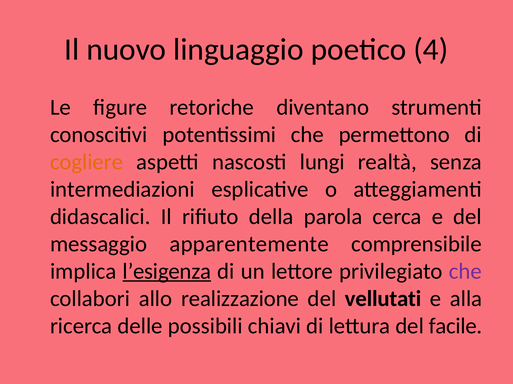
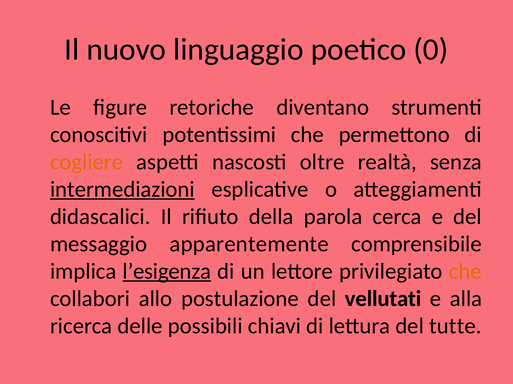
4: 4 -> 0
lungi: lungi -> oltre
intermediazioni underline: none -> present
che at (465, 272) colour: purple -> orange
realizzazione: realizzazione -> postulazione
facile: facile -> tutte
